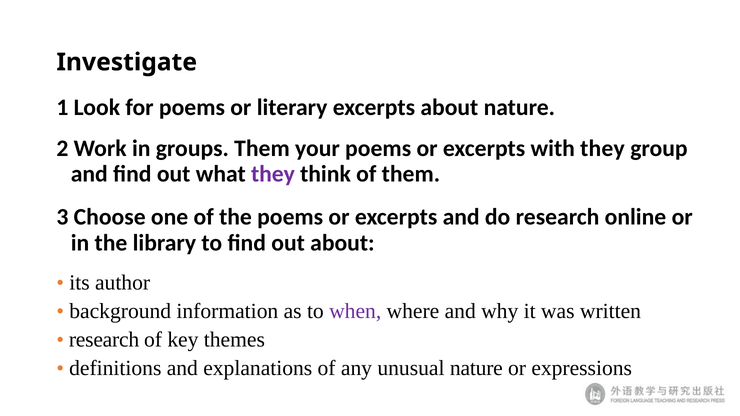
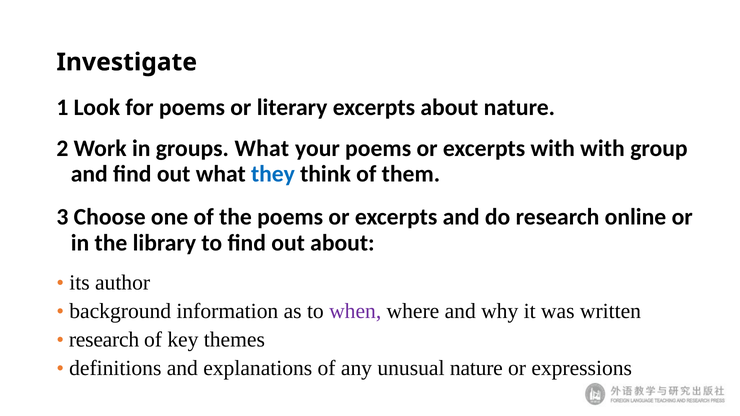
groups Them: Them -> What
with they: they -> with
they at (273, 174) colour: purple -> blue
